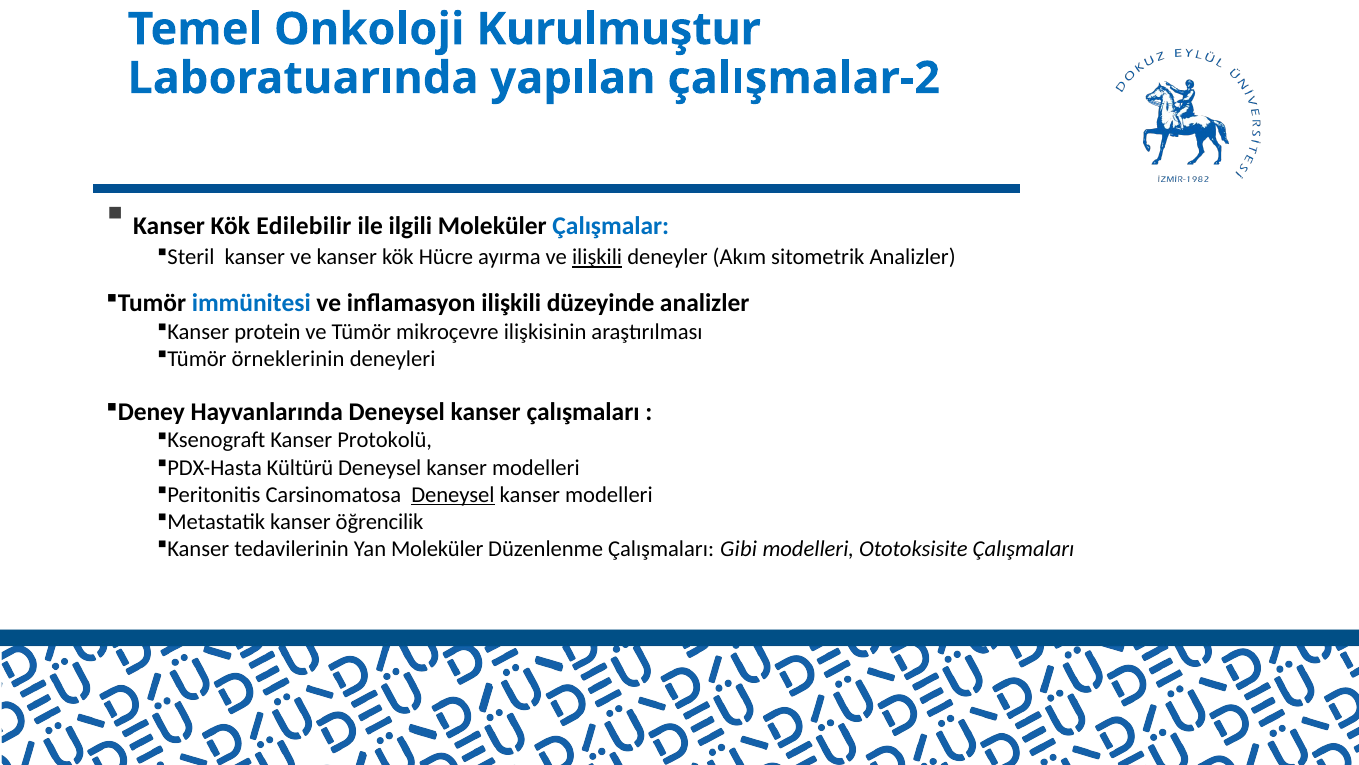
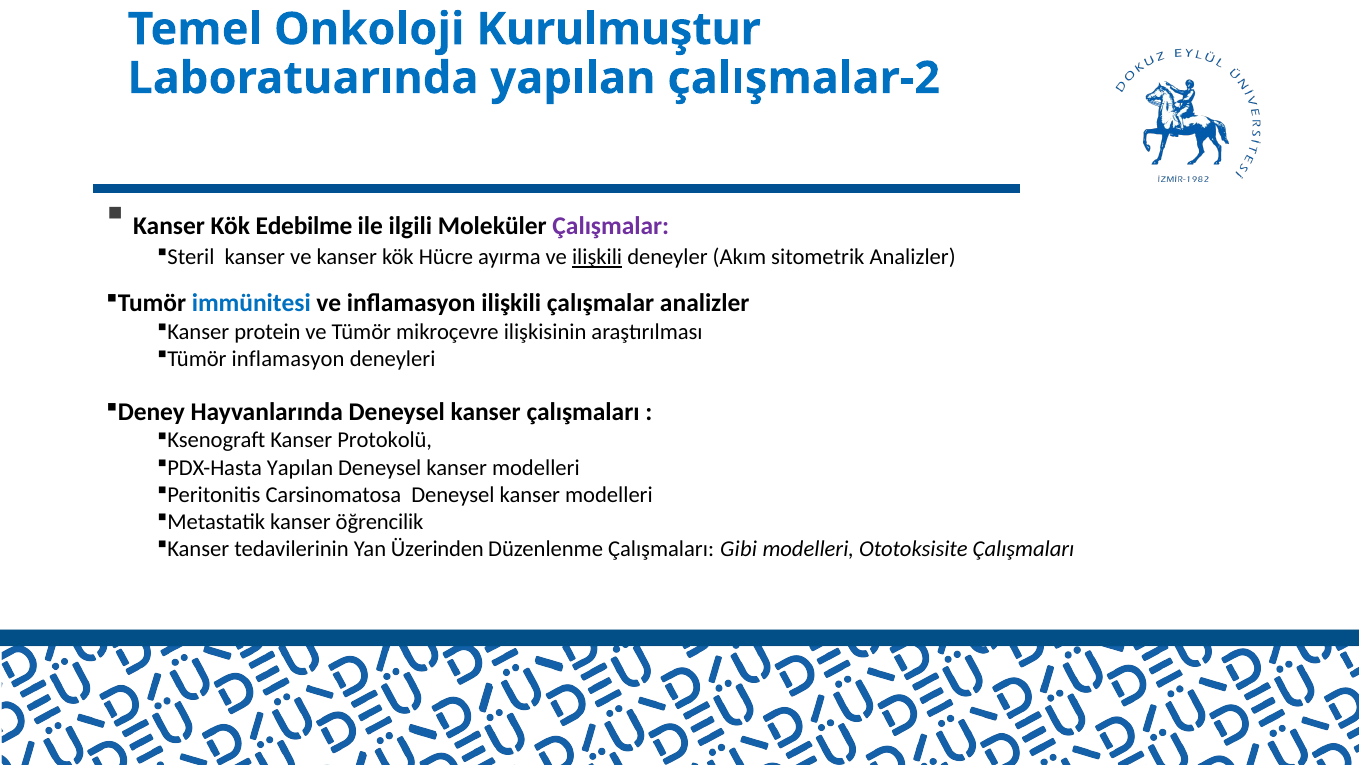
Edilebilir: Edilebilir -> Edebilme
Çalışmalar at (611, 225) colour: blue -> purple
ilişkili düzeyinde: düzeyinde -> çalışmalar
örneklerinin at (288, 359): örneklerinin -> inflamasyon
Kültürü at (300, 467): Kültürü -> Yapılan
Deneysel at (453, 494) underline: present -> none
Yan Moleküler: Moleküler -> Üzerinden
